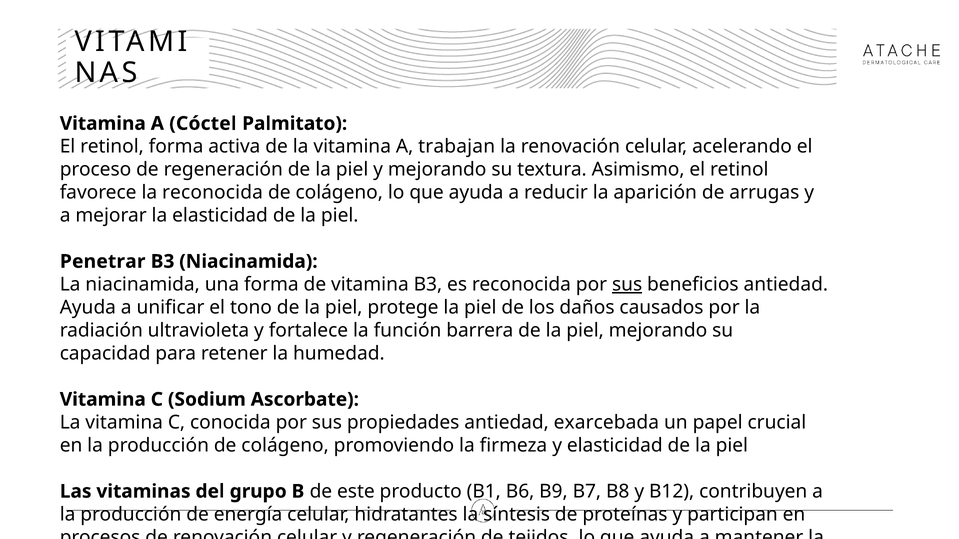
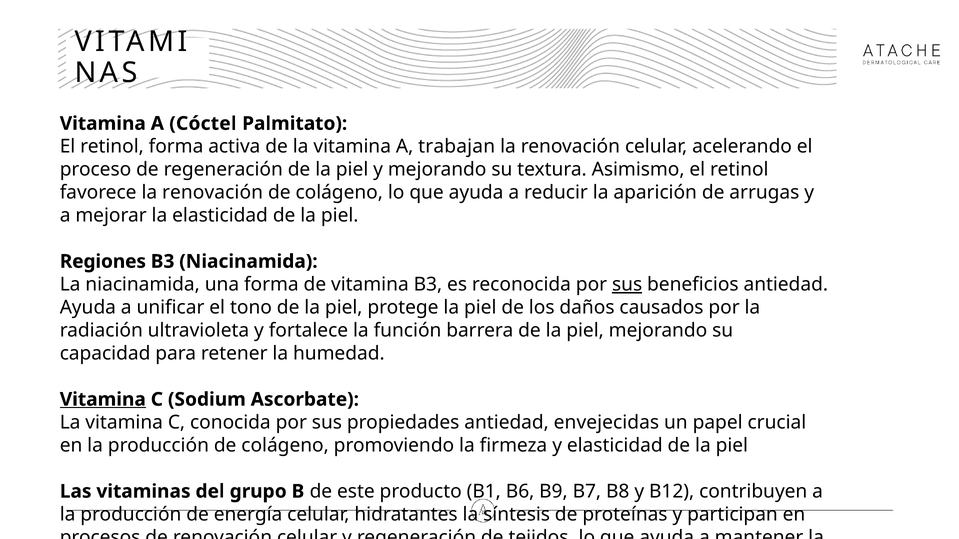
favorece la reconocida: reconocida -> renovación
Penetrar: Penetrar -> Regiones
Vitamina at (103, 400) underline: none -> present
exarcebada: exarcebada -> envejecidas
